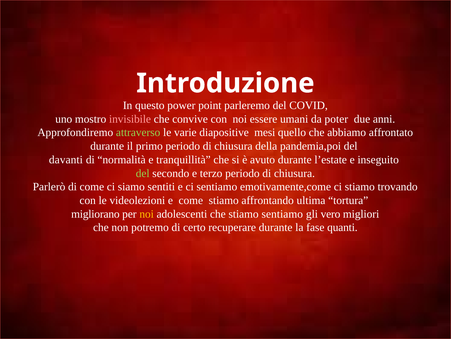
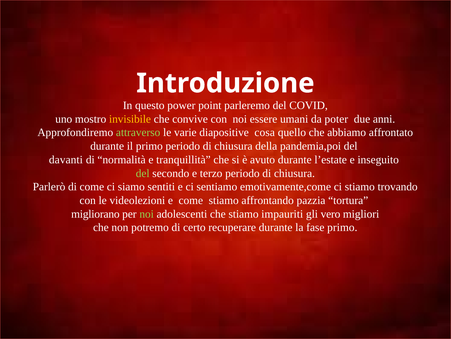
invisibile colour: pink -> yellow
mesi: mesi -> cosa
ultima: ultima -> pazzia
noi at (147, 213) colour: yellow -> light green
stiamo sentiamo: sentiamo -> impauriti
fase quanti: quanti -> primo
